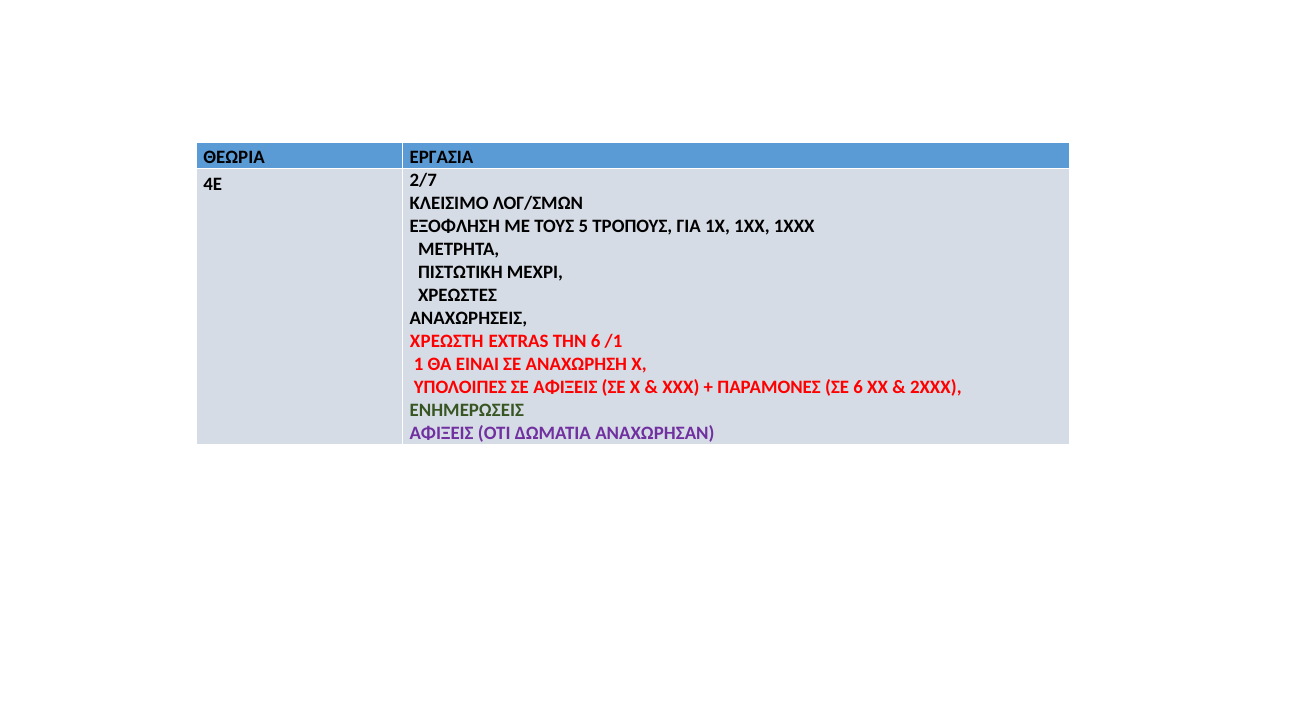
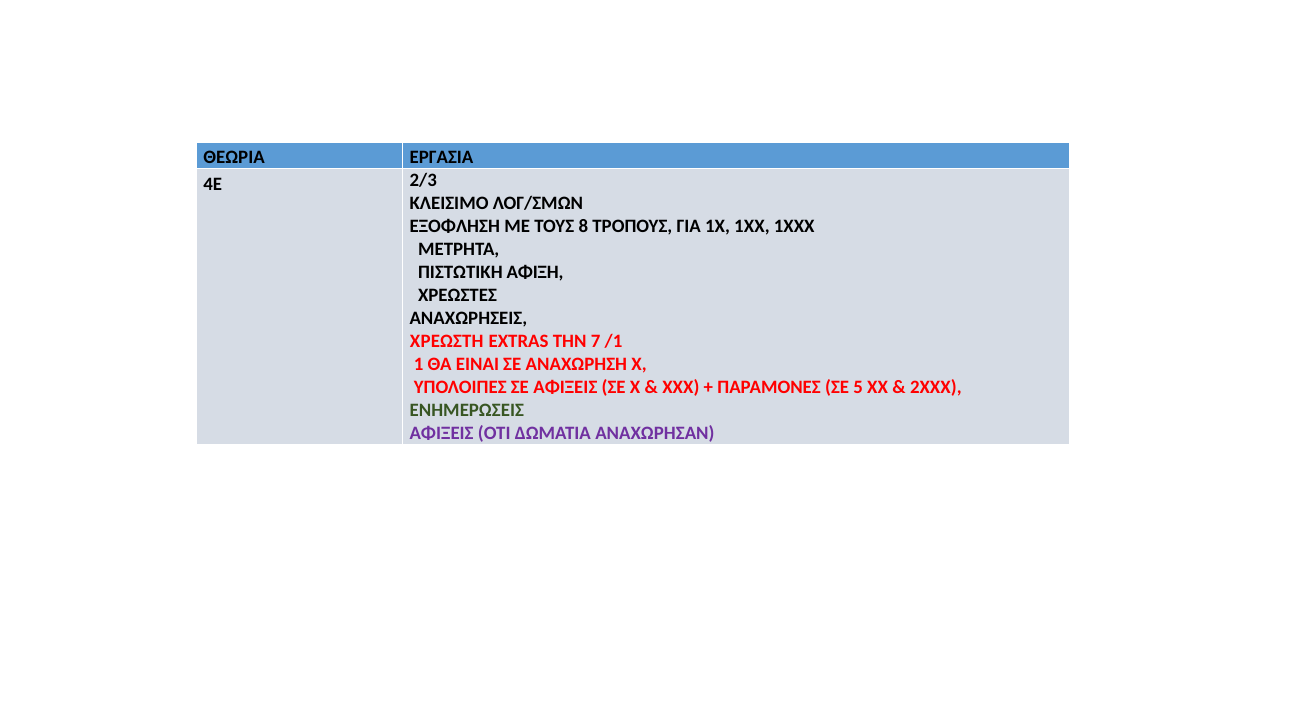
2/7: 2/7 -> 2/3
5: 5 -> 8
ΜΕΧΡΙ: ΜΕΧΡΙ -> ΑΦΙΞΗ
ΤΗΝ 6: 6 -> 7
ΣΕ 6: 6 -> 5
